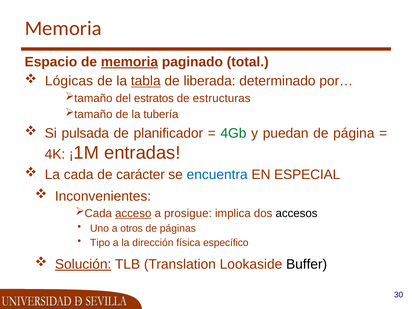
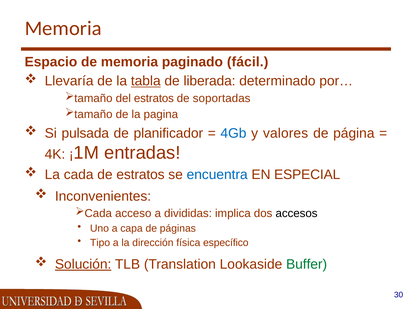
memoria at (129, 62) underline: present -> none
total: total -> fácil
Lógicas: Lógicas -> Llevaría
estructuras: estructuras -> soportadas
tubería: tubería -> pagina
4Gb colour: green -> blue
puedan: puedan -> valores
de carácter: carácter -> estratos
acceso underline: present -> none
prosigue: prosigue -> divididas
otros: otros -> capa
Buffer colour: black -> green
